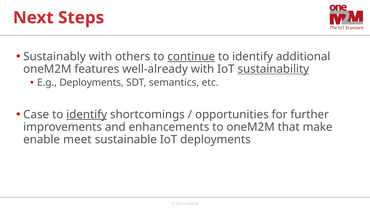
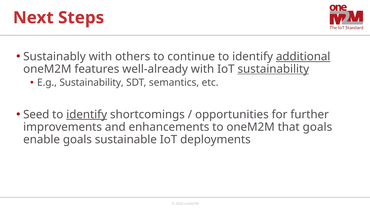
continue underline: present -> none
additional underline: none -> present
E.g Deployments: Deployments -> Sustainability
Case: Case -> Seed
that make: make -> goals
enable meet: meet -> goals
